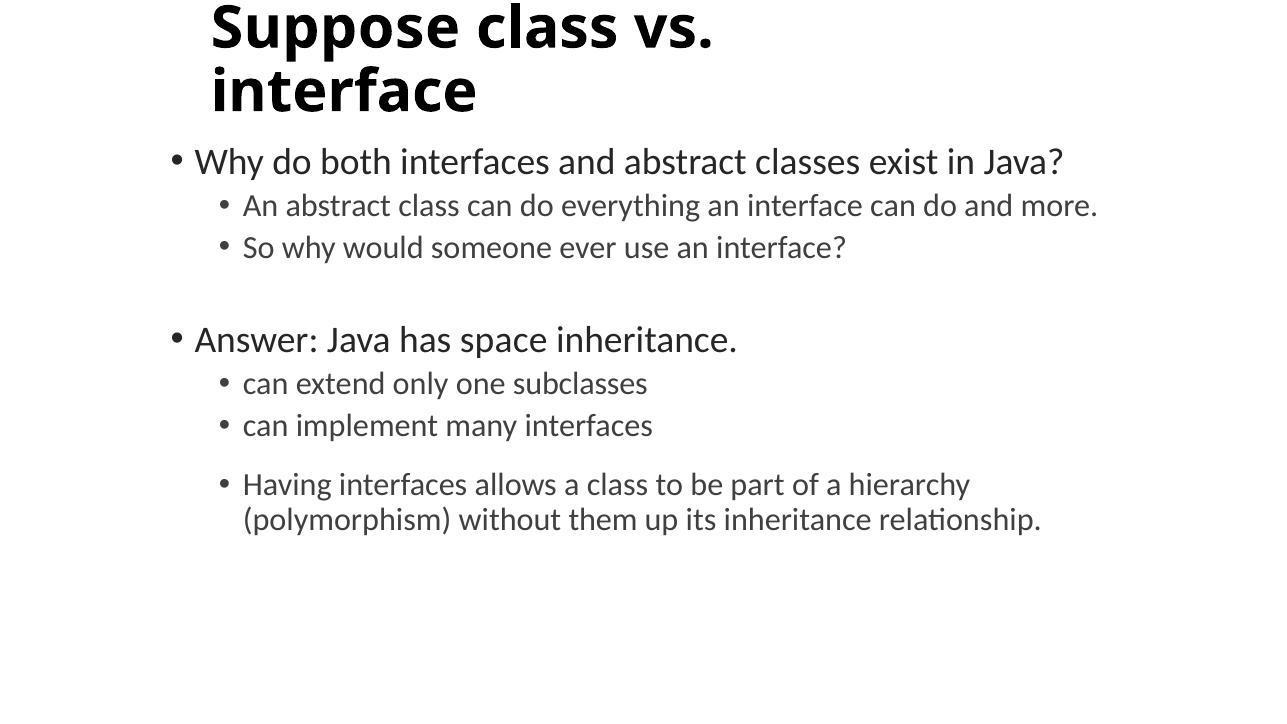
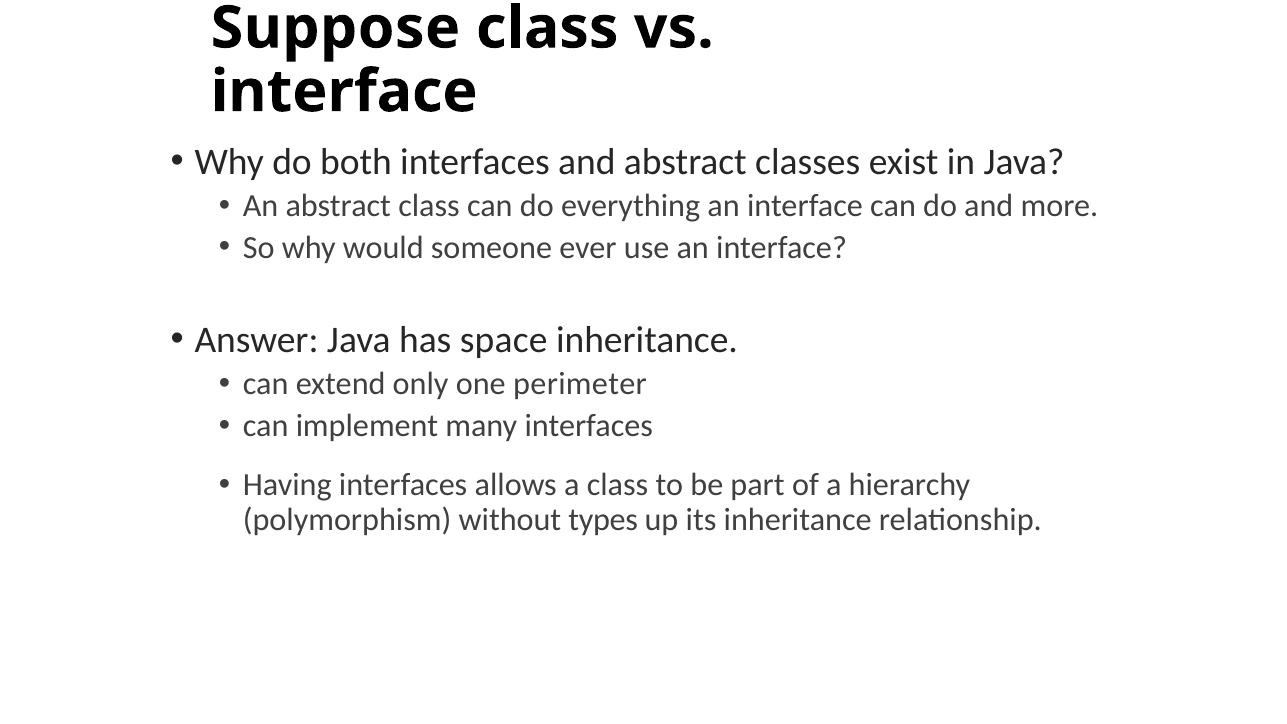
subclasses: subclasses -> perimeter
them: them -> types
